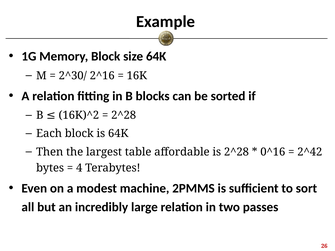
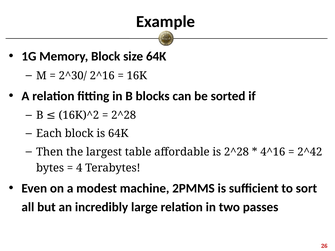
0^16: 0^16 -> 4^16
